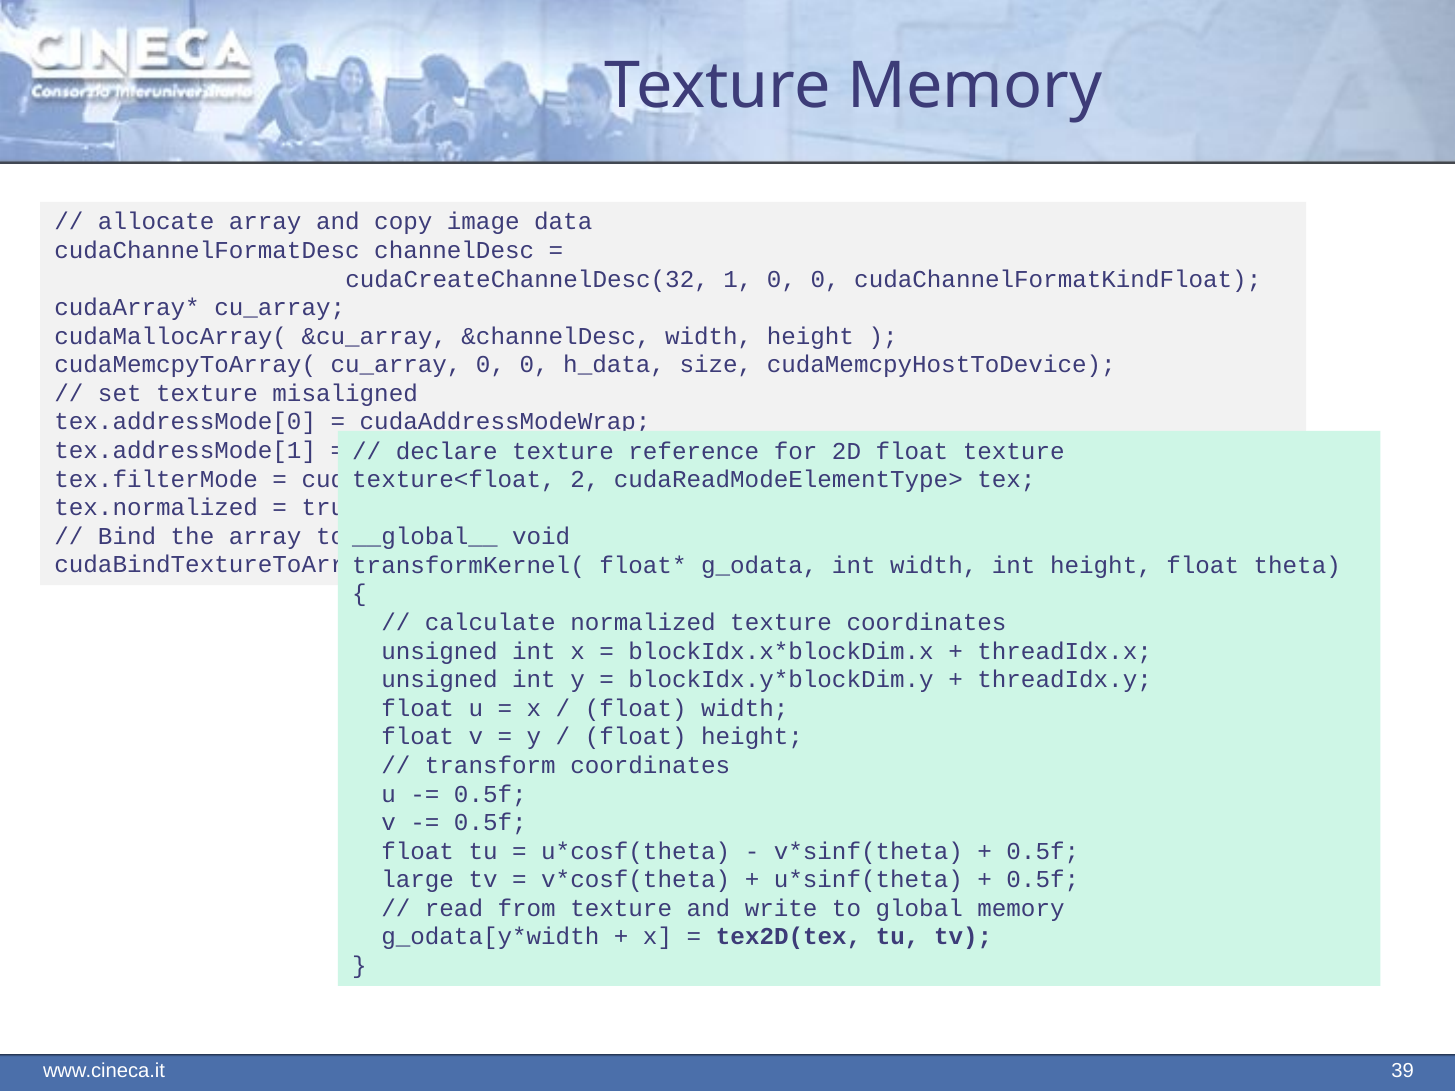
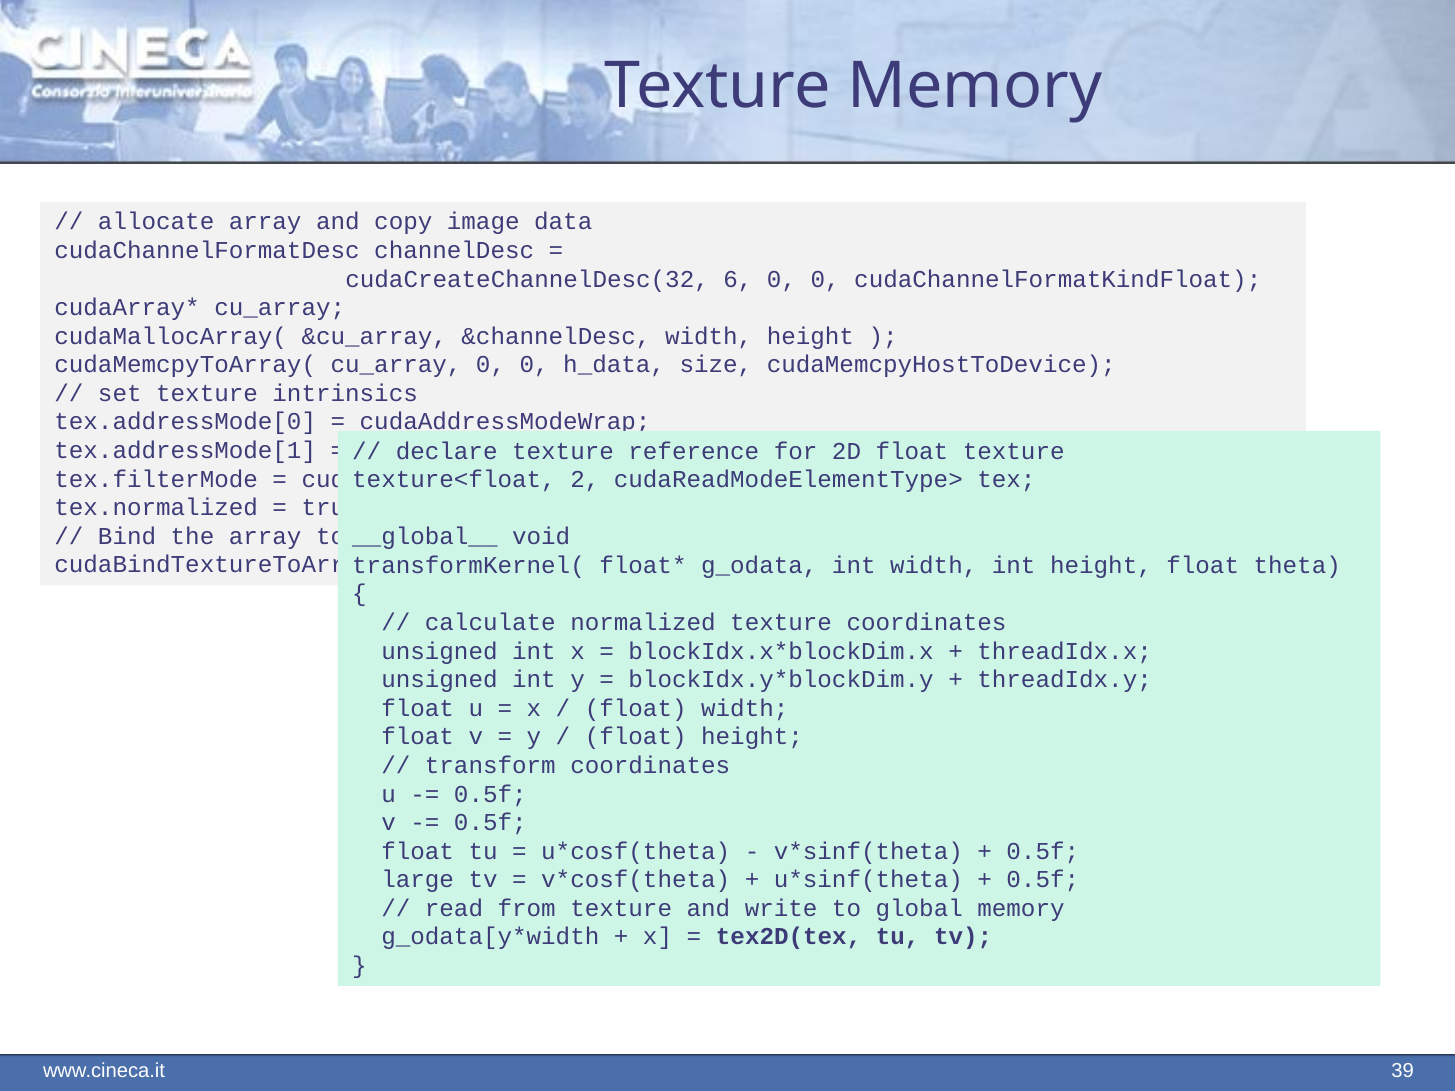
1: 1 -> 6
misaligned: misaligned -> intrinsics
